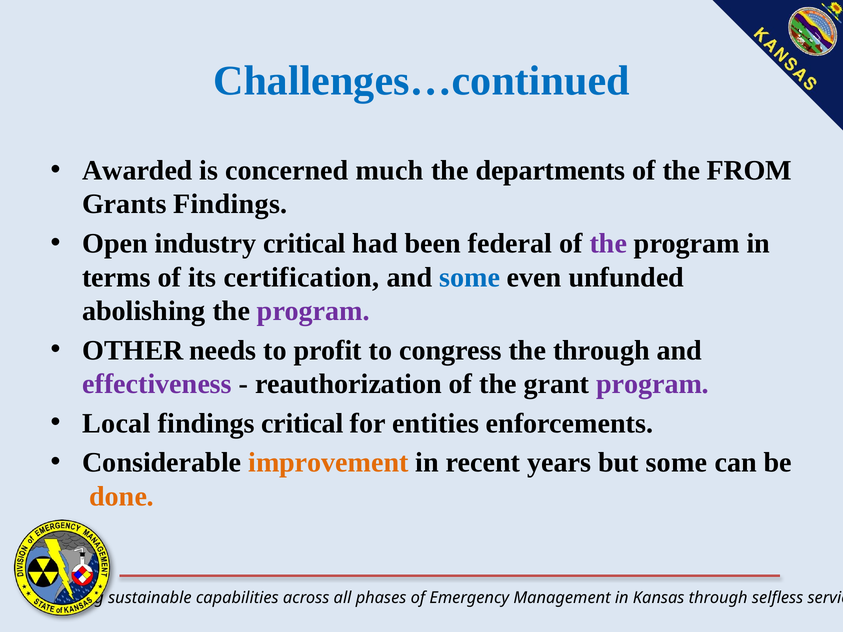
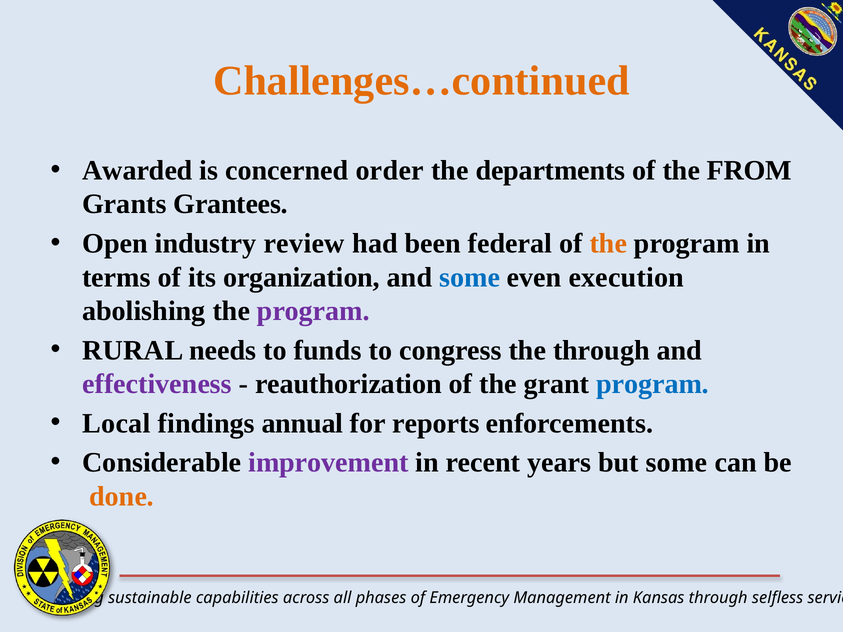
Challenges…continued colour: blue -> orange
much: much -> order
Grants Findings: Findings -> Grantees
industry critical: critical -> review
the at (608, 244) colour: purple -> orange
certification: certification -> organization
unfunded: unfunded -> execution
OTHER: OTHER -> RURAL
profit: profit -> funds
program at (653, 384) colour: purple -> blue
findings critical: critical -> annual
entities: entities -> reports
improvement colour: orange -> purple
